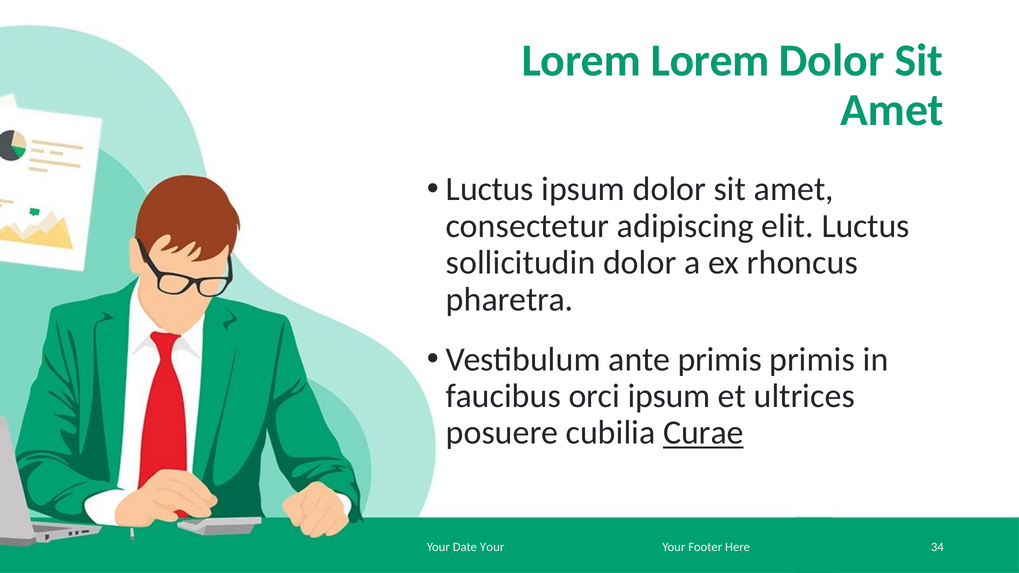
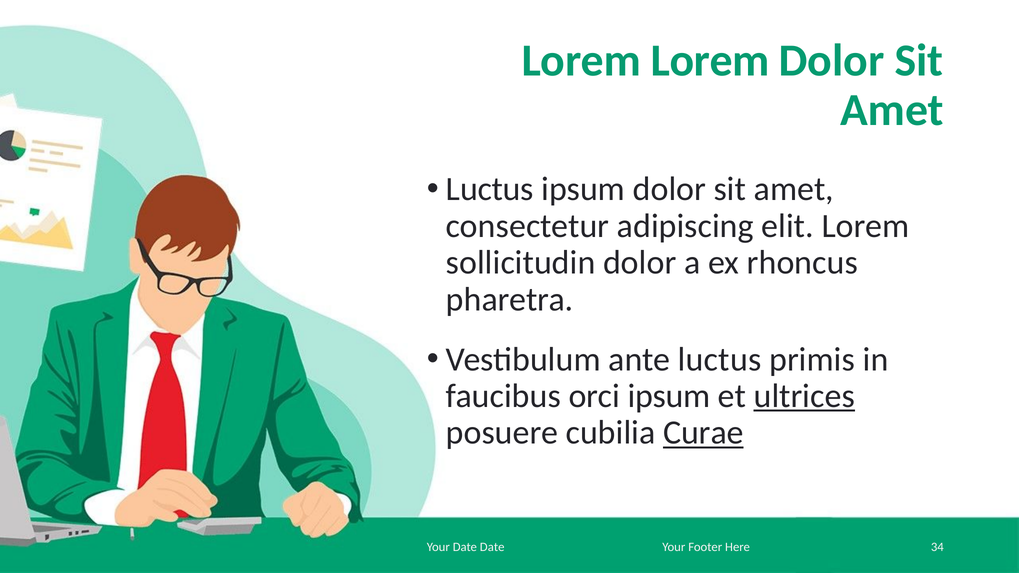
elit Luctus: Luctus -> Lorem
ante primis: primis -> luctus
ultrices underline: none -> present
Date Your: Your -> Date
